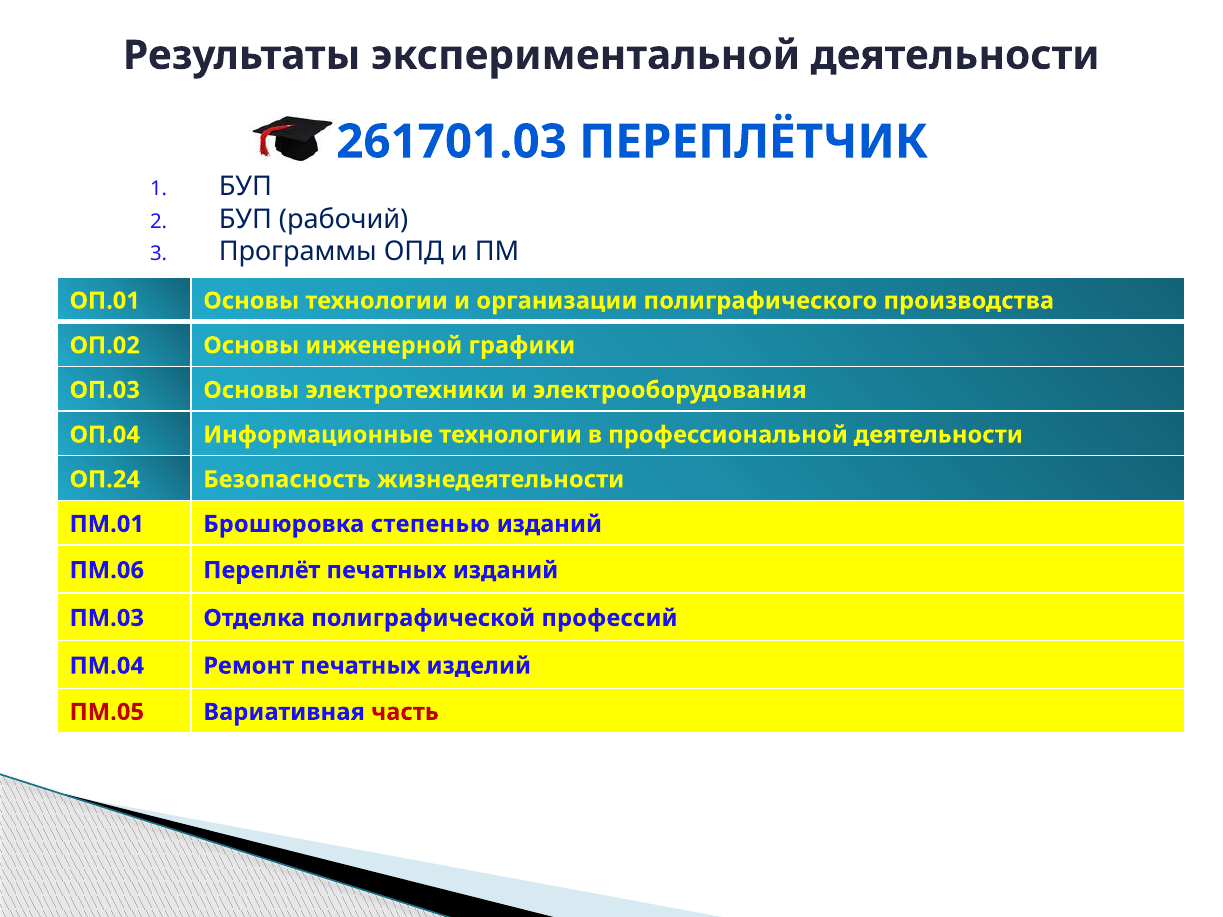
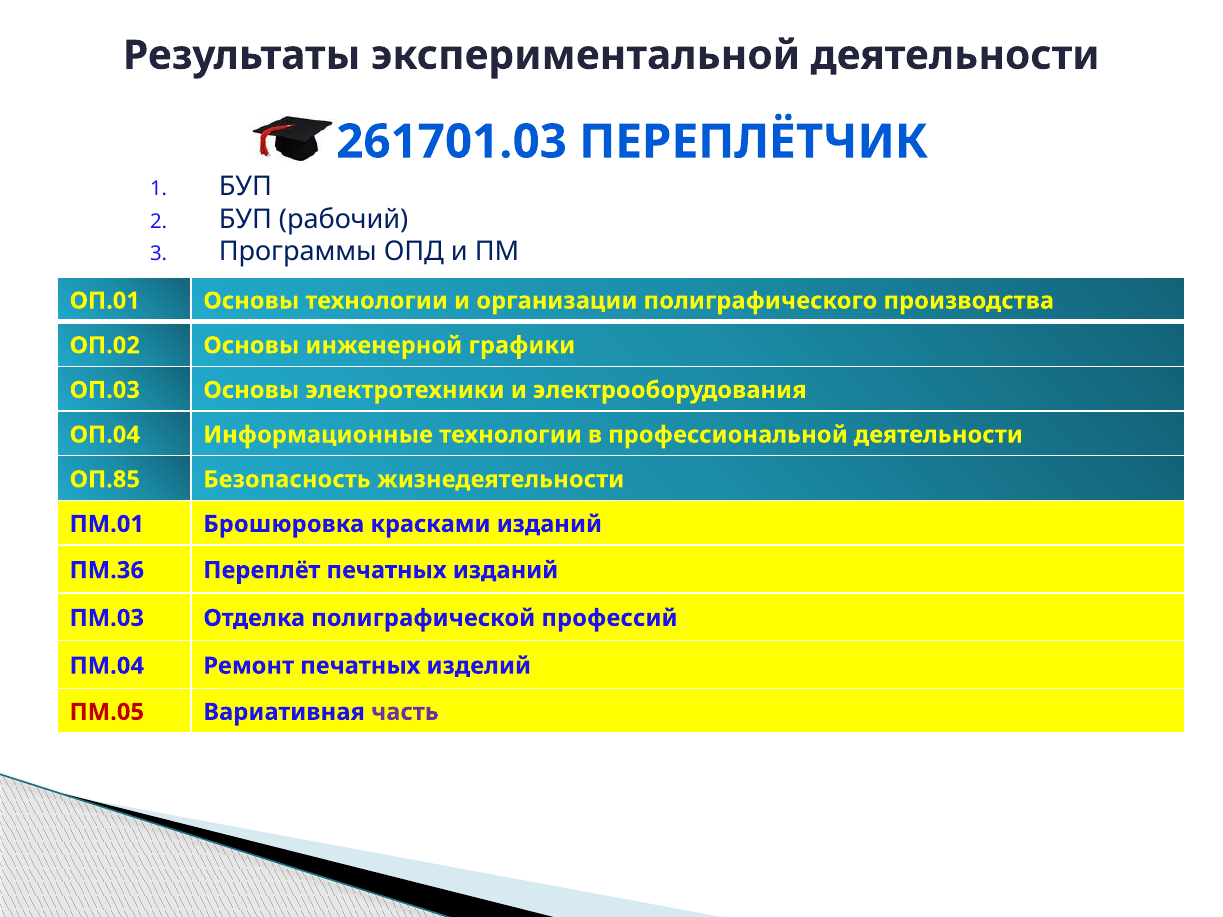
ОП.24: ОП.24 -> ОП.85
степенью: степенью -> красками
ПМ.06: ПМ.06 -> ПМ.36
часть colour: red -> purple
